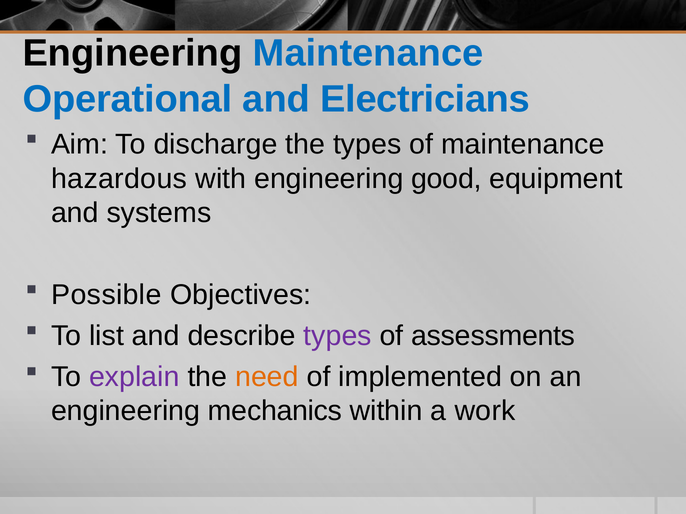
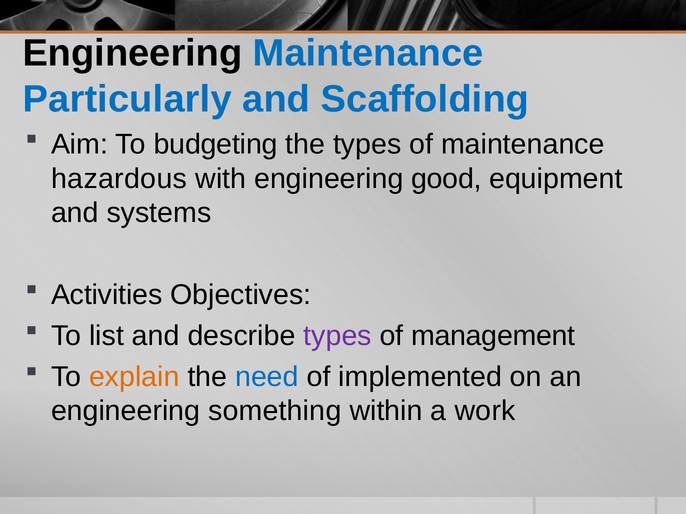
Operational: Operational -> Particularly
Electricians: Electricians -> Scaffolding
discharge: discharge -> budgeting
Possible: Possible -> Activities
assessments: assessments -> management
explain colour: purple -> orange
need colour: orange -> blue
mechanics: mechanics -> something
